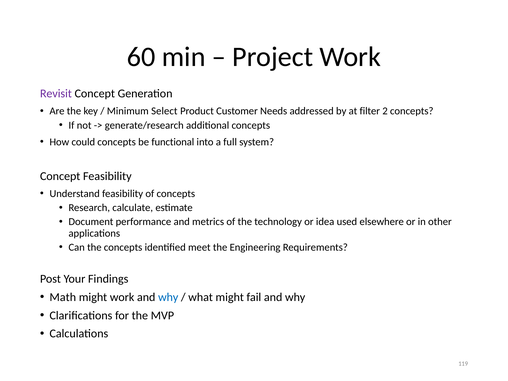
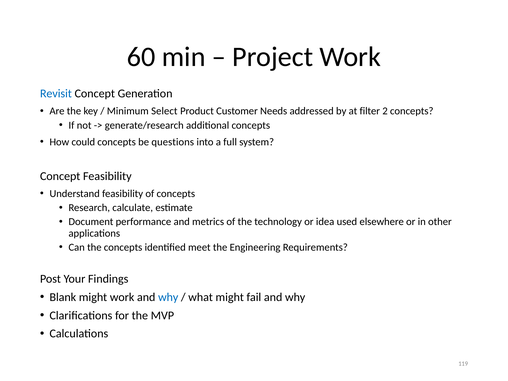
Revisit colour: purple -> blue
functional: functional -> questions
Math: Math -> Blank
